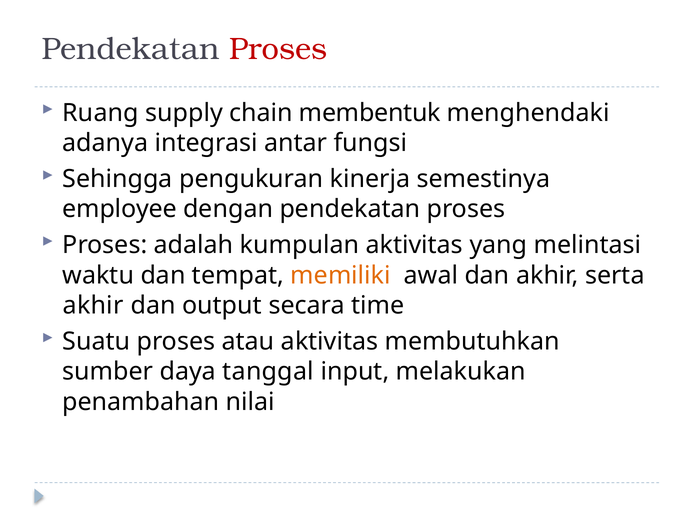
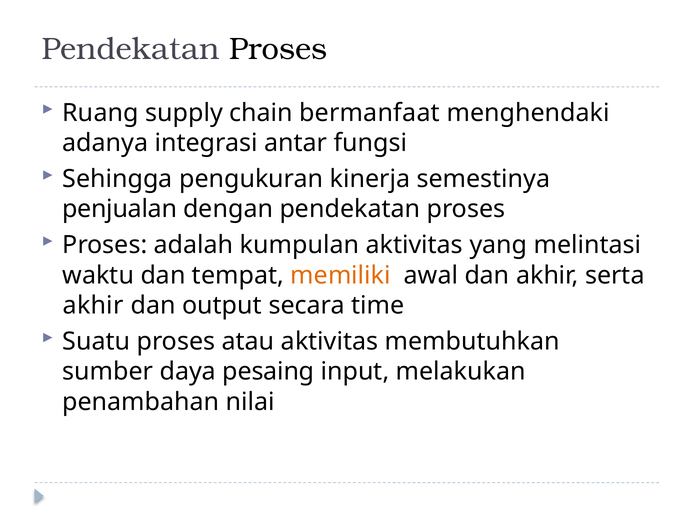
Proses at (278, 49) colour: red -> black
membentuk: membentuk -> bermanfaat
employee: employee -> penjualan
tanggal: tanggal -> pesaing
